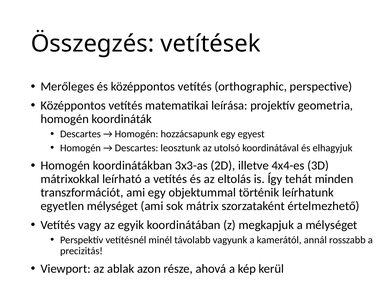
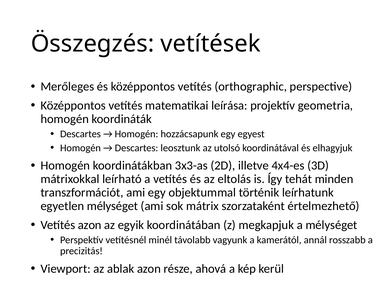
Vetítés vagy: vagy -> azon
